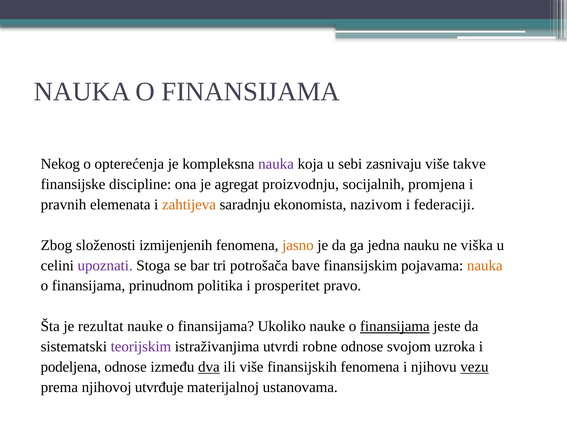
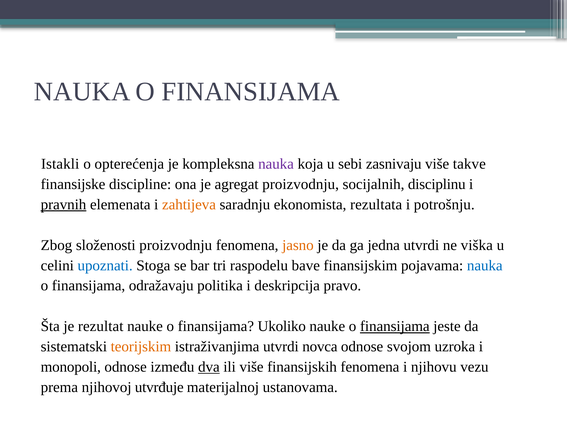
Nekog: Nekog -> Istakli
promjena: promjena -> disciplinu
pravnih underline: none -> present
nazivom: nazivom -> rezultata
federaciji: federaciji -> potrošnju
složenosti izmijenjenih: izmijenjenih -> proizvodnju
jedna nauku: nauku -> utvrdi
upoznati colour: purple -> blue
potrošača: potrošača -> raspodelu
nauka at (485, 266) colour: orange -> blue
prinudnom: prinudnom -> odražavaju
prosperitet: prosperitet -> deskripcija
teorijskim colour: purple -> orange
robne: robne -> novca
podeljena: podeljena -> monopoli
vezu underline: present -> none
